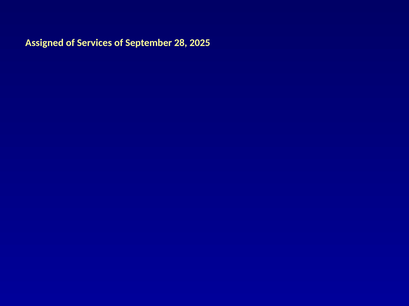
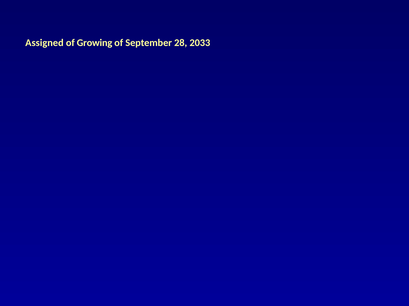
Services: Services -> Growing
2025: 2025 -> 2033
